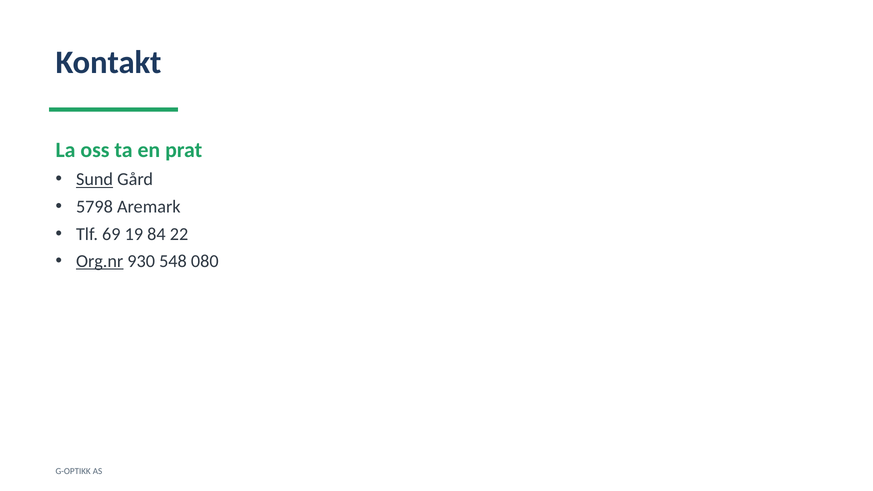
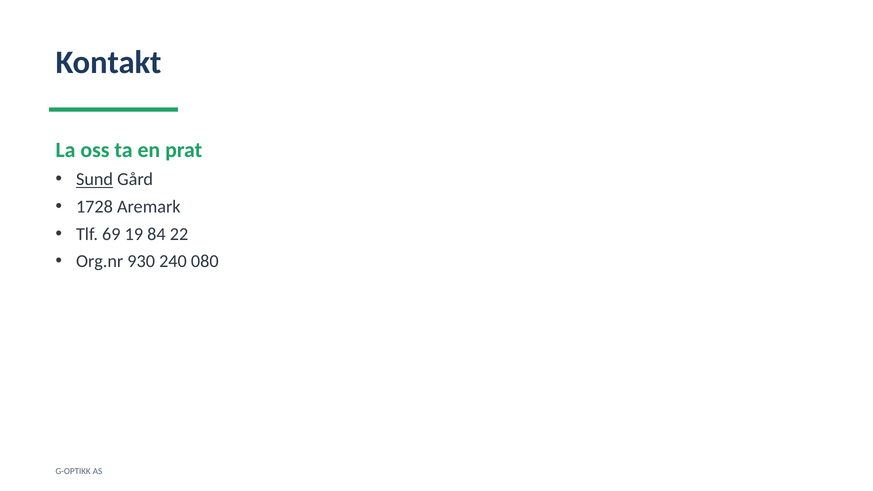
5798: 5798 -> 1728
Org.nr underline: present -> none
548: 548 -> 240
